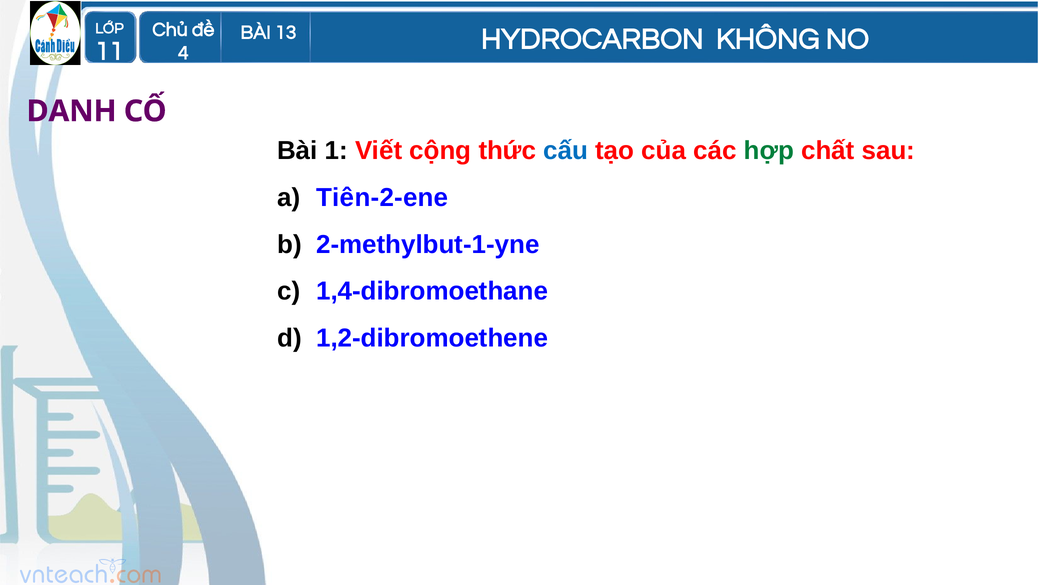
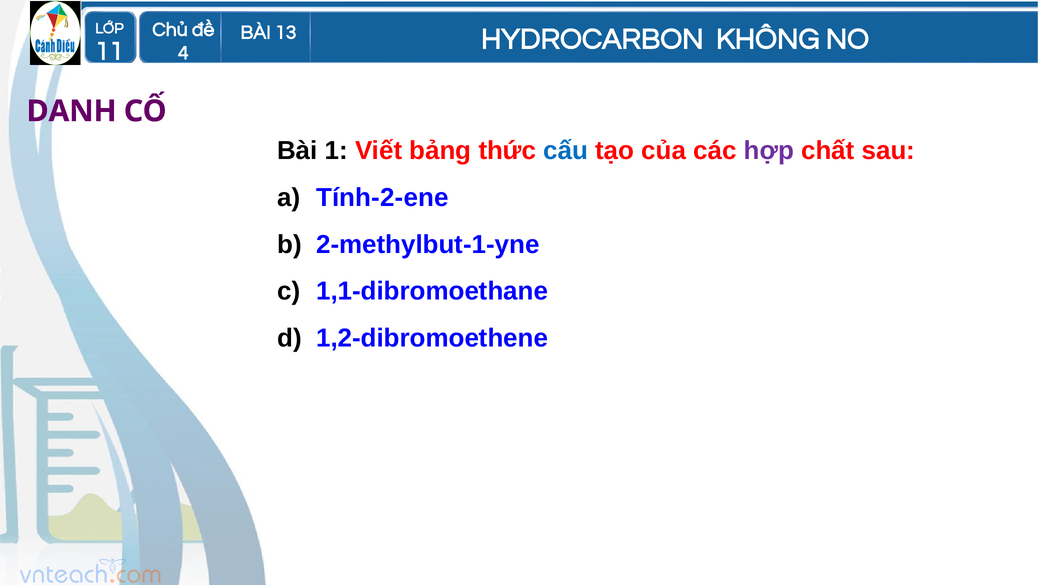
cộng: cộng -> bảng
hợp colour: green -> purple
Tiên-2-ene: Tiên-2-ene -> Tính-2-ene
1,4-dibromoethane: 1,4-dibromoethane -> 1,1-dibromoethane
